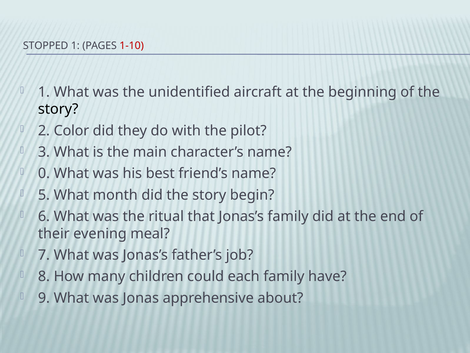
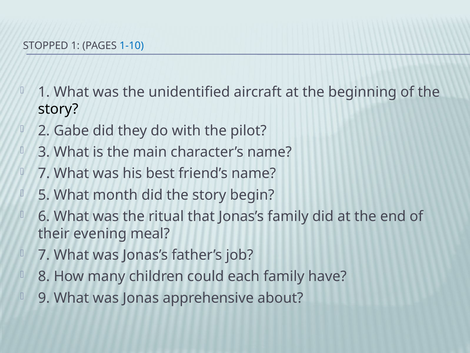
1-10 colour: red -> blue
Color: Color -> Gabe
0 at (44, 173): 0 -> 7
